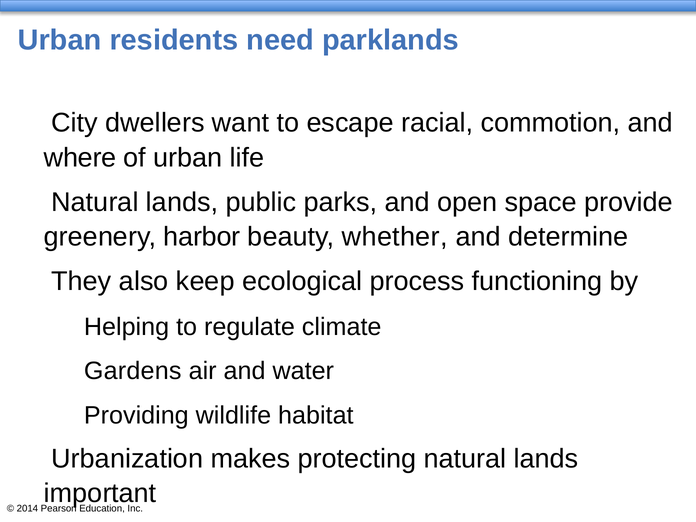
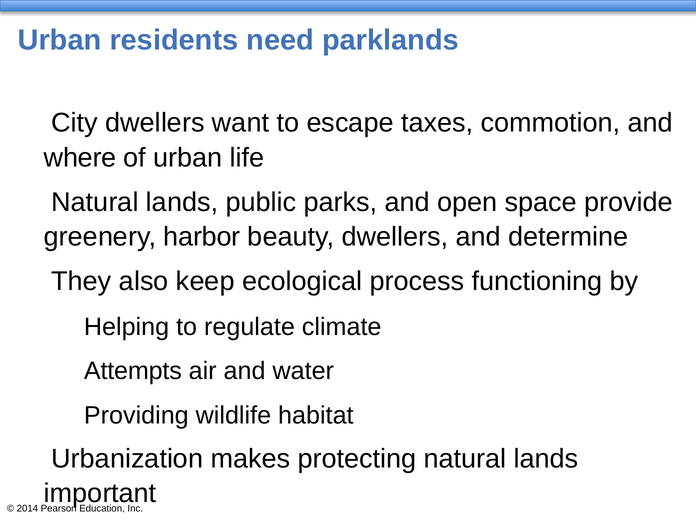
racial: racial -> taxes
beauty whether: whether -> dwellers
Gardens: Gardens -> Attempts
